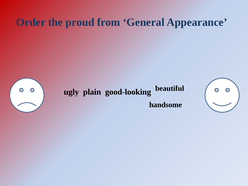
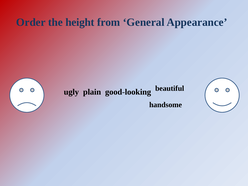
proud: proud -> height
